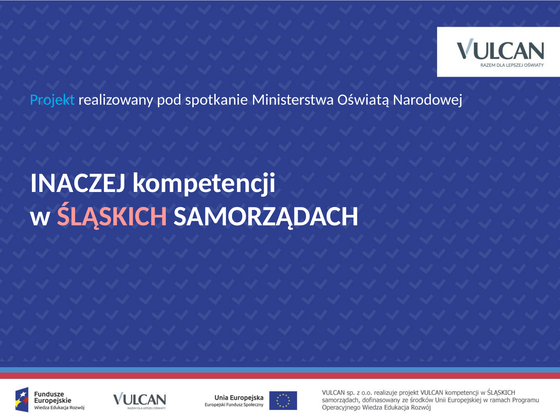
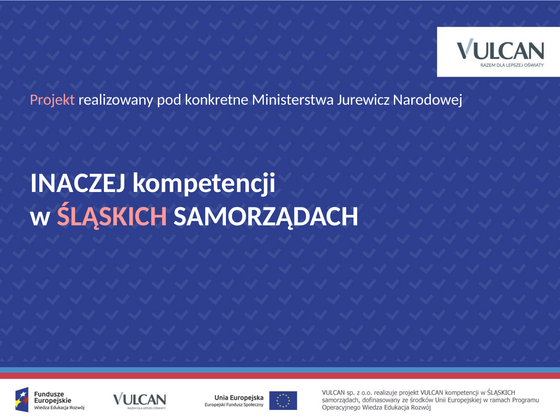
Projekt colour: light blue -> pink
spotkanie: spotkanie -> konkretne
Oświatą: Oświatą -> Jurewicz
